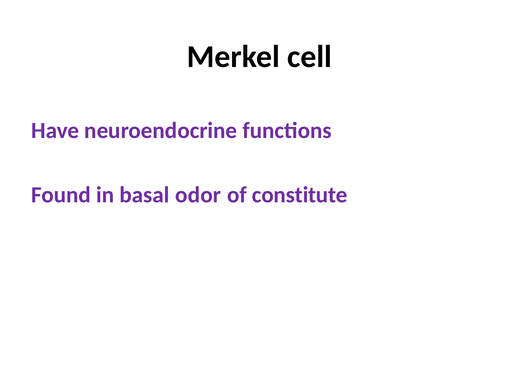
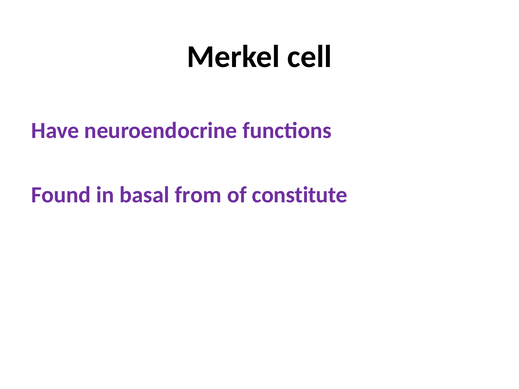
odor: odor -> from
